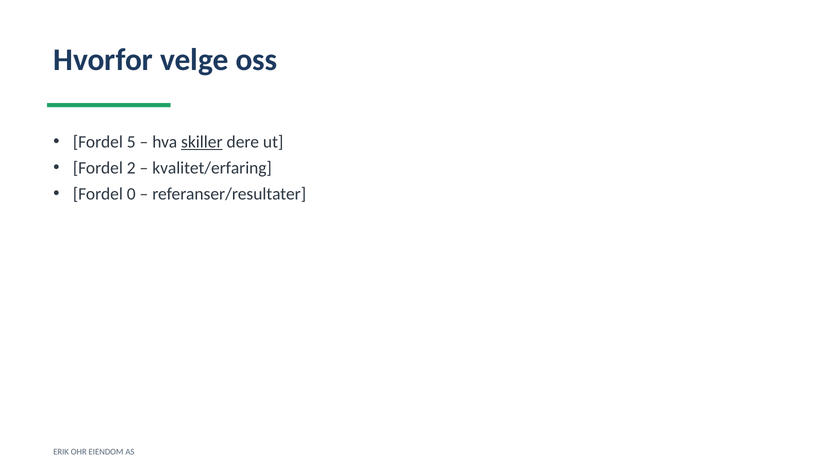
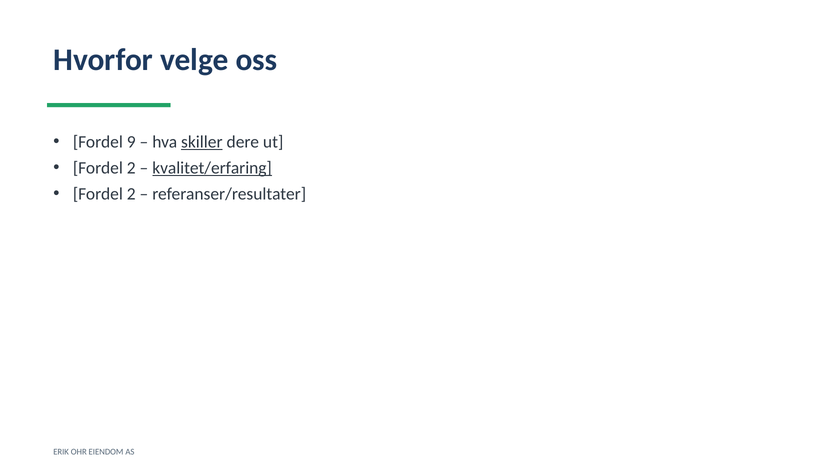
5: 5 -> 9
kvalitet/erfaring underline: none -> present
0 at (131, 194): 0 -> 2
